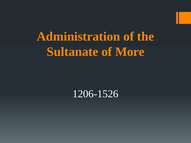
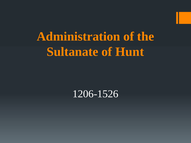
More: More -> Hunt
